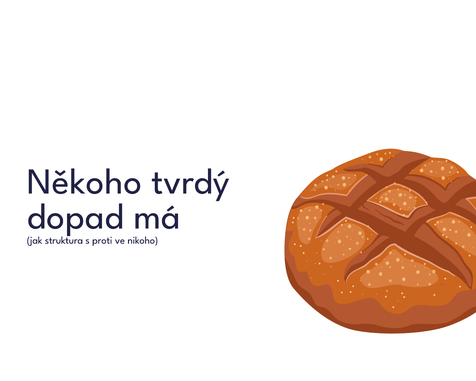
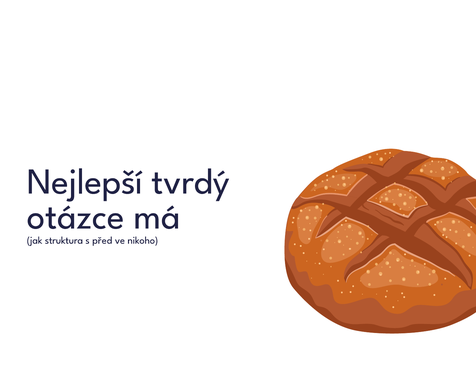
Někoho: Někoho -> Nejlepší
dopad: dopad -> otázce
proti: proti -> před
